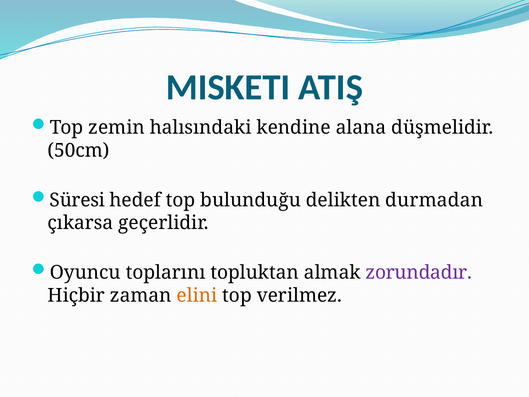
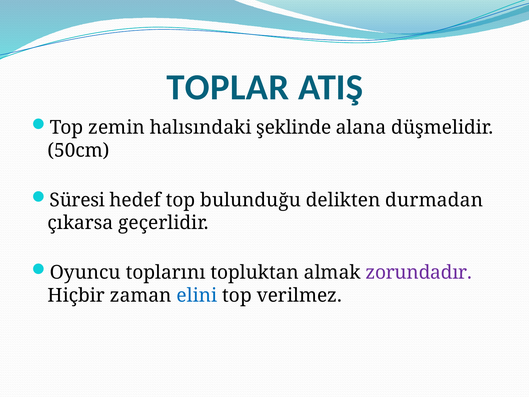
MISKETI: MISKETI -> TOPLAR
kendine: kendine -> şeklinde
elini colour: orange -> blue
